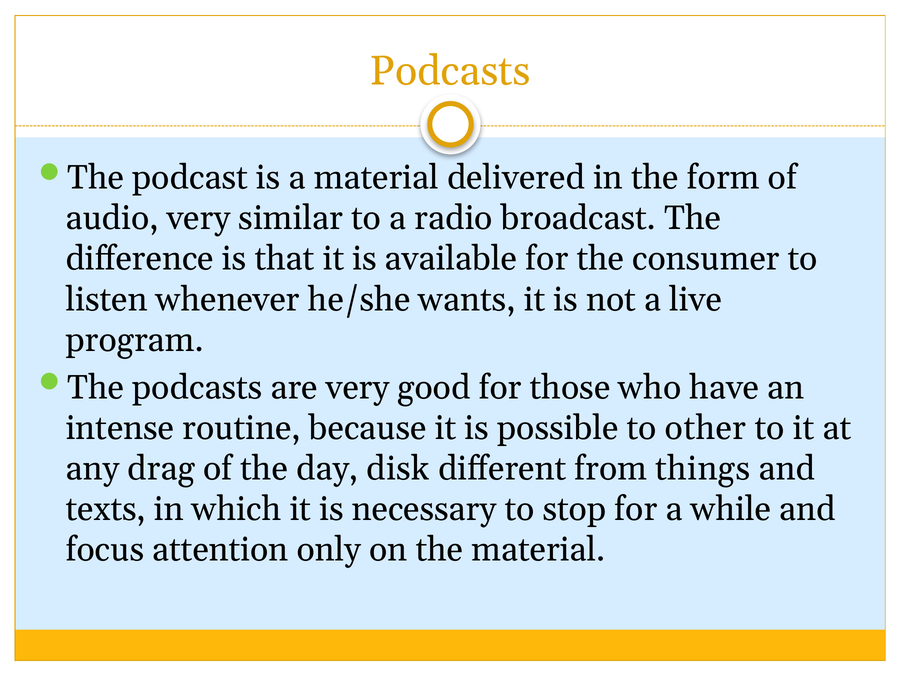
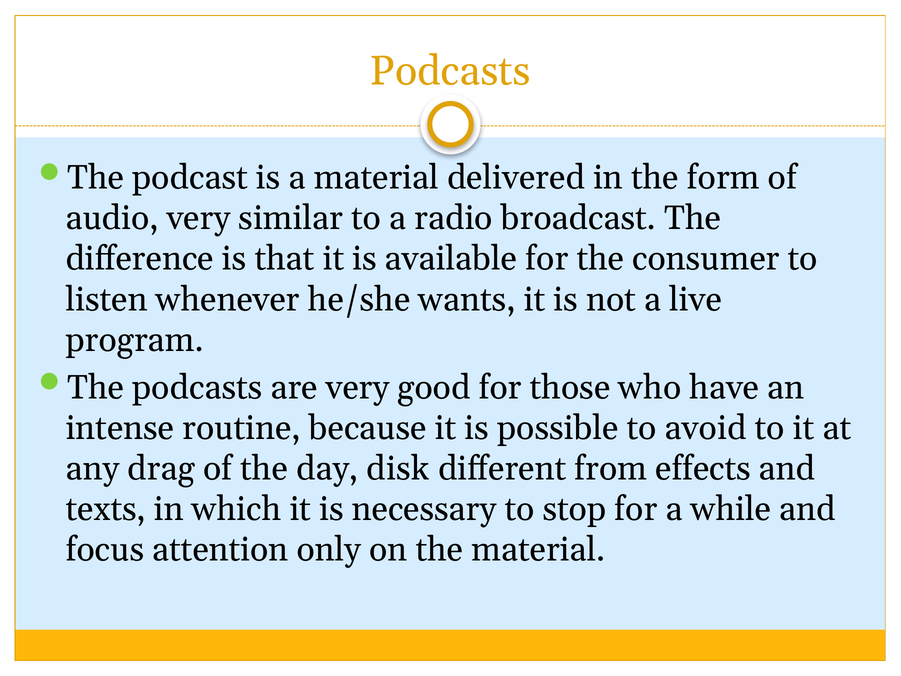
other: other -> avoid
things: things -> effects
